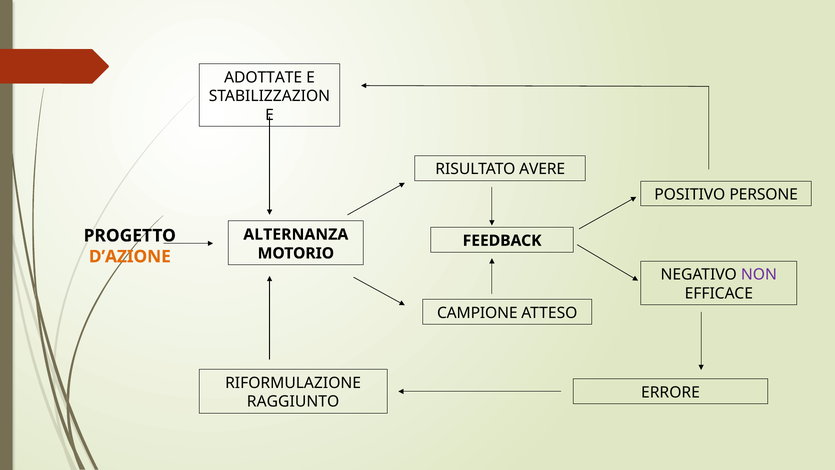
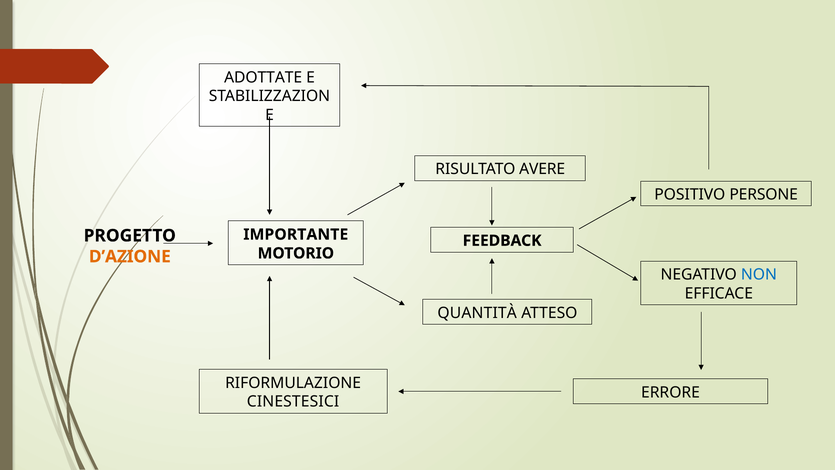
ALTERNANZA: ALTERNANZA -> IMPORTANTE
NON colour: purple -> blue
CAMPIONE: CAMPIONE -> QUANTITÀ
RAGGIUNTO: RAGGIUNTO -> CINESTESICI
